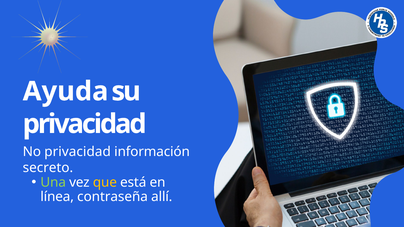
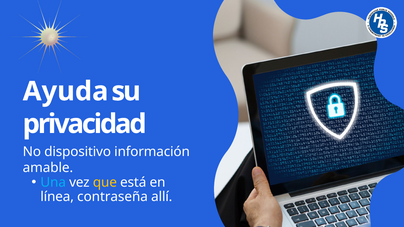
No privacidad: privacidad -> dispositivo
secreto: secreto -> amable
Una colour: light green -> light blue
